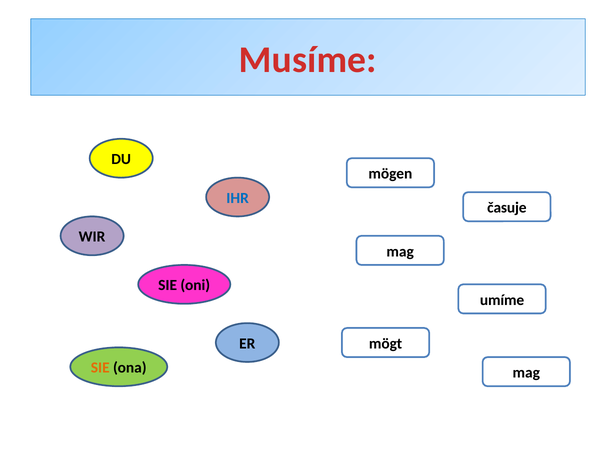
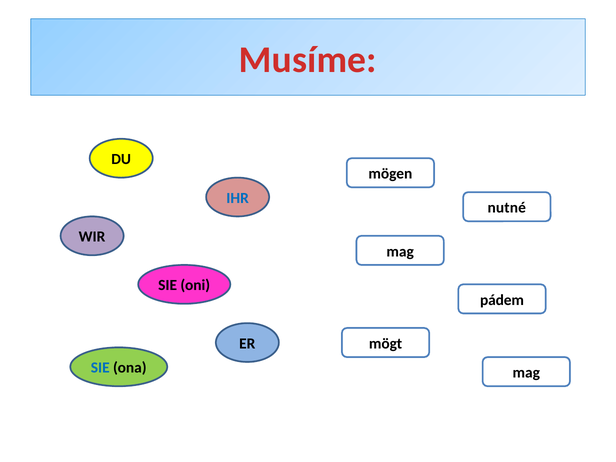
časuje: časuje -> nutné
umíme: umíme -> pádem
SIE at (100, 368) colour: orange -> blue
